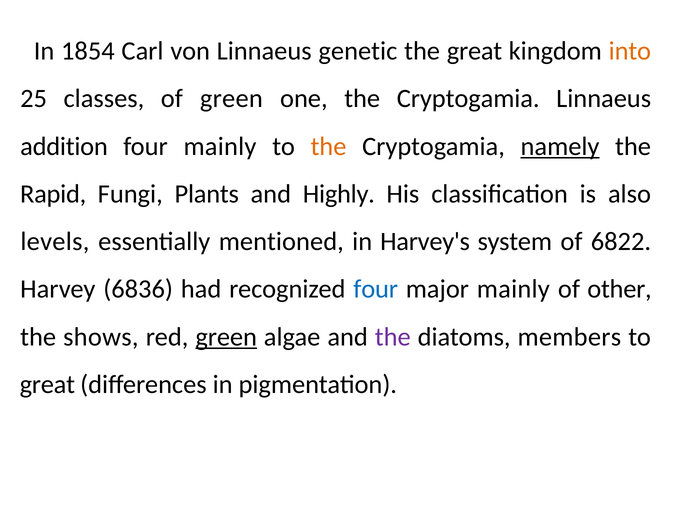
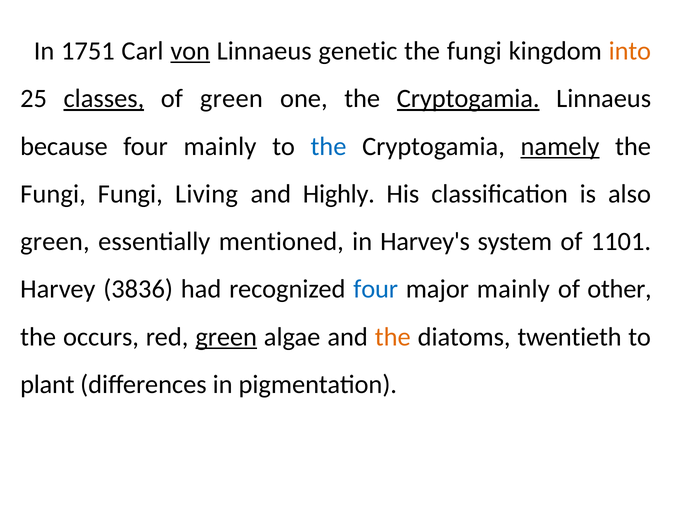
1854: 1854 -> 1751
von underline: none -> present
great at (475, 51): great -> fungi
classes underline: none -> present
Cryptogamia at (468, 99) underline: none -> present
addition: addition -> because
the at (328, 146) colour: orange -> blue
Rapid at (53, 194): Rapid -> Fungi
Plants: Plants -> Living
levels at (55, 242): levels -> green
6822: 6822 -> 1101
6836: 6836 -> 3836
shows: shows -> occurs
the at (393, 337) colour: purple -> orange
members: members -> twentieth
great at (47, 385): great -> plant
